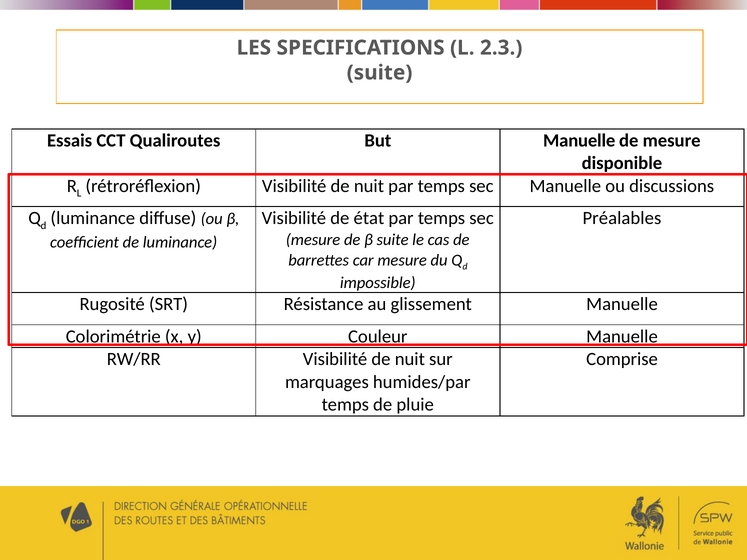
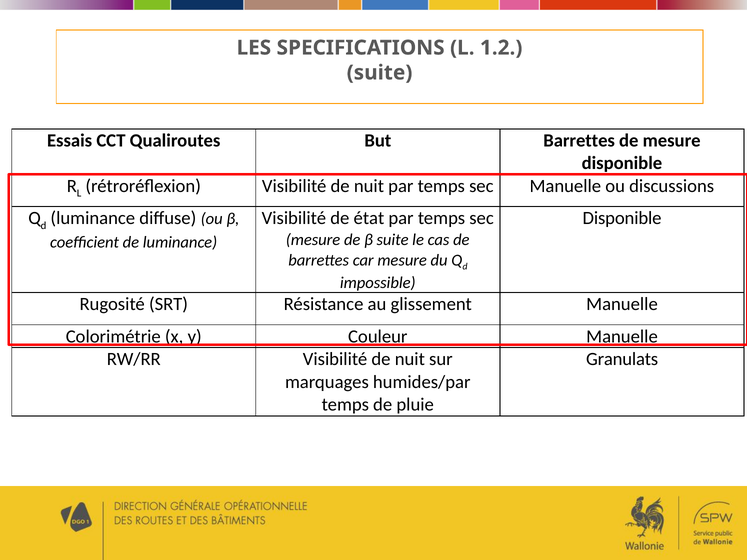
2.3: 2.3 -> 1.2
But Manuelle: Manuelle -> Barrettes
Préalables at (622, 218): Préalables -> Disponible
Comprise: Comprise -> Granulats
